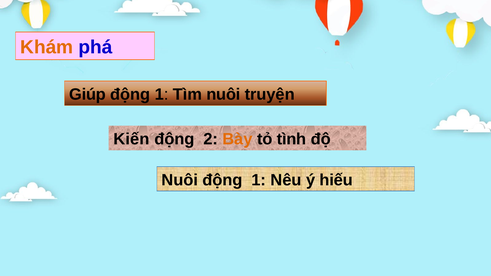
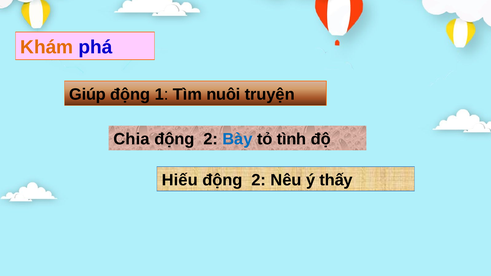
Kiến at (132, 139): Kiến -> Chia
Bày colour: orange -> blue
Nuôi at (180, 180): Nuôi -> Hiếu
1 at (259, 180): 1 -> 2
hiếu: hiếu -> thấy
